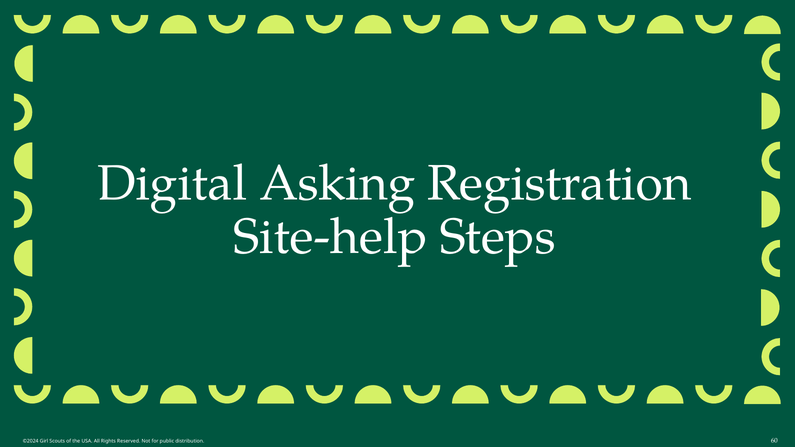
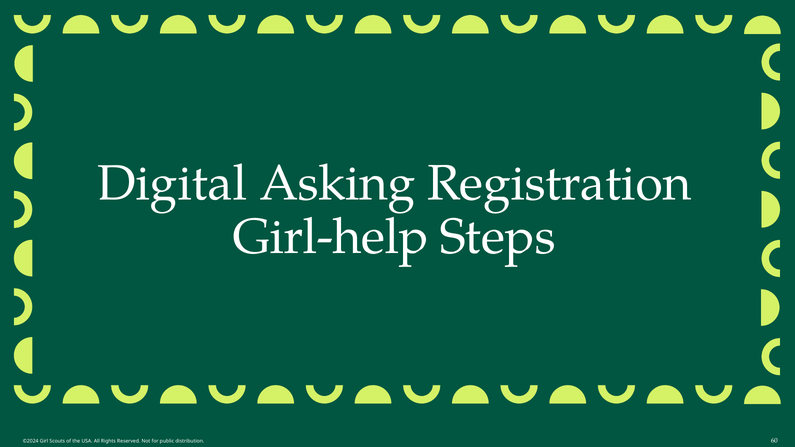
Site-help: Site-help -> Girl-help
